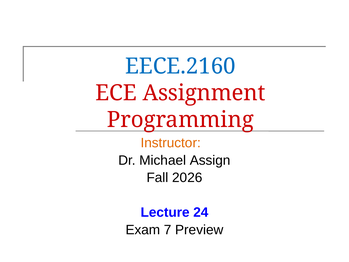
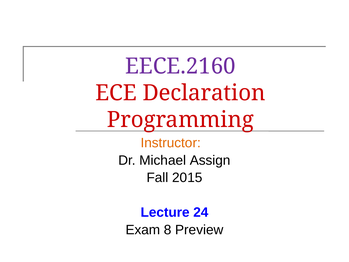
EECE.2160 colour: blue -> purple
Assignment: Assignment -> Declaration
2026: 2026 -> 2015
7: 7 -> 8
